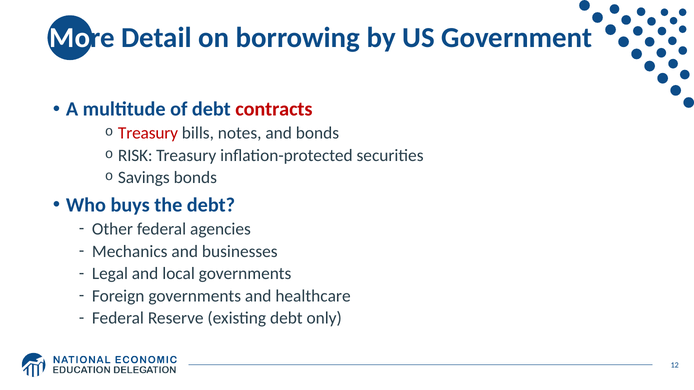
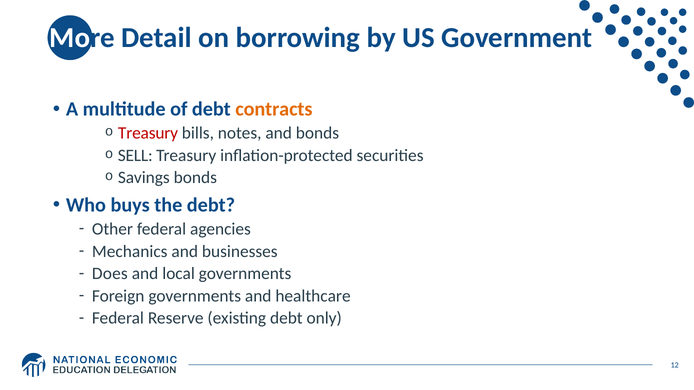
contracts colour: red -> orange
RISK: RISK -> SELL
Legal: Legal -> Does
